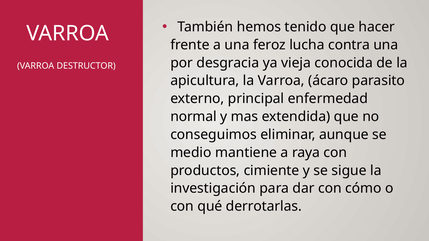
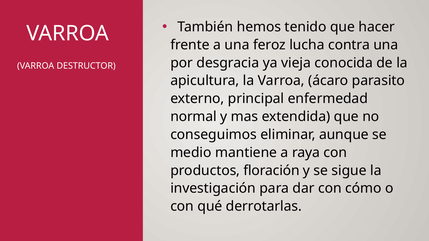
cimiente: cimiente -> floración
